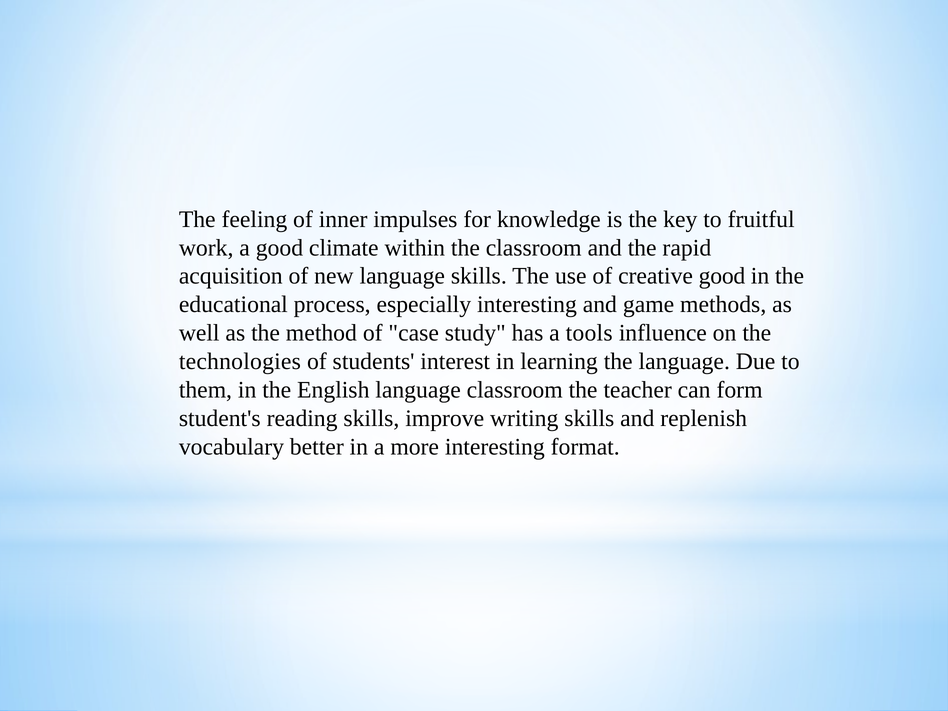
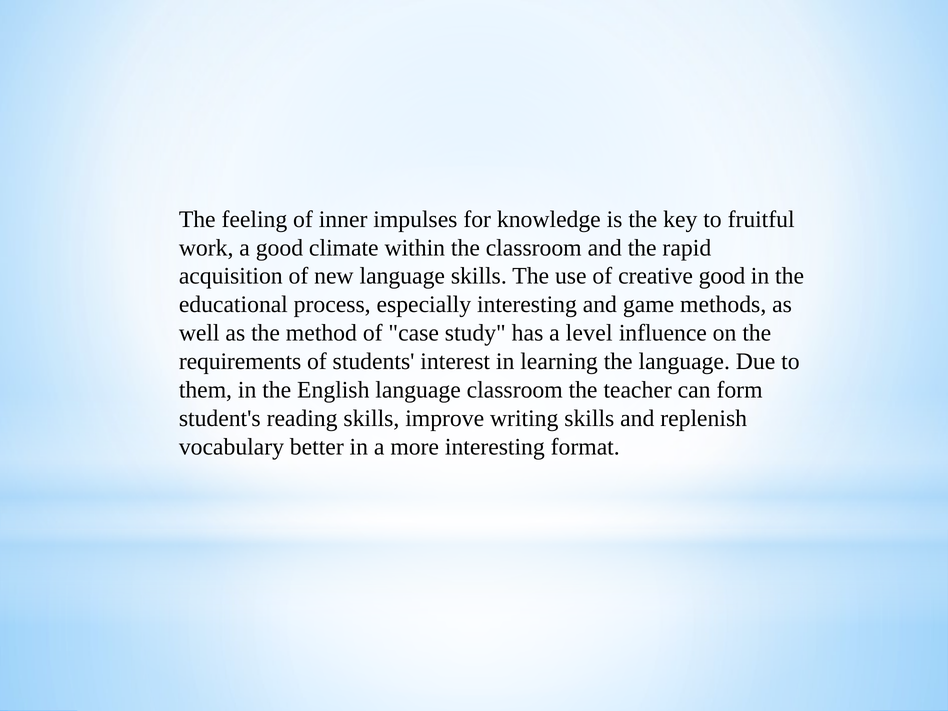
tools: tools -> level
technologies: technologies -> requirements
